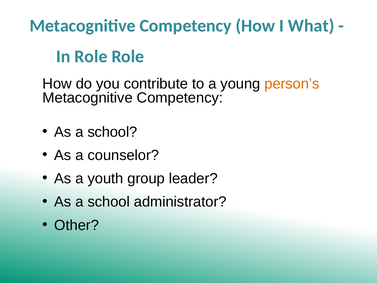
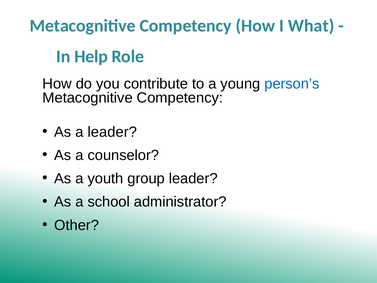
In Role: Role -> Help
person’s colour: orange -> blue
school at (112, 132): school -> leader
